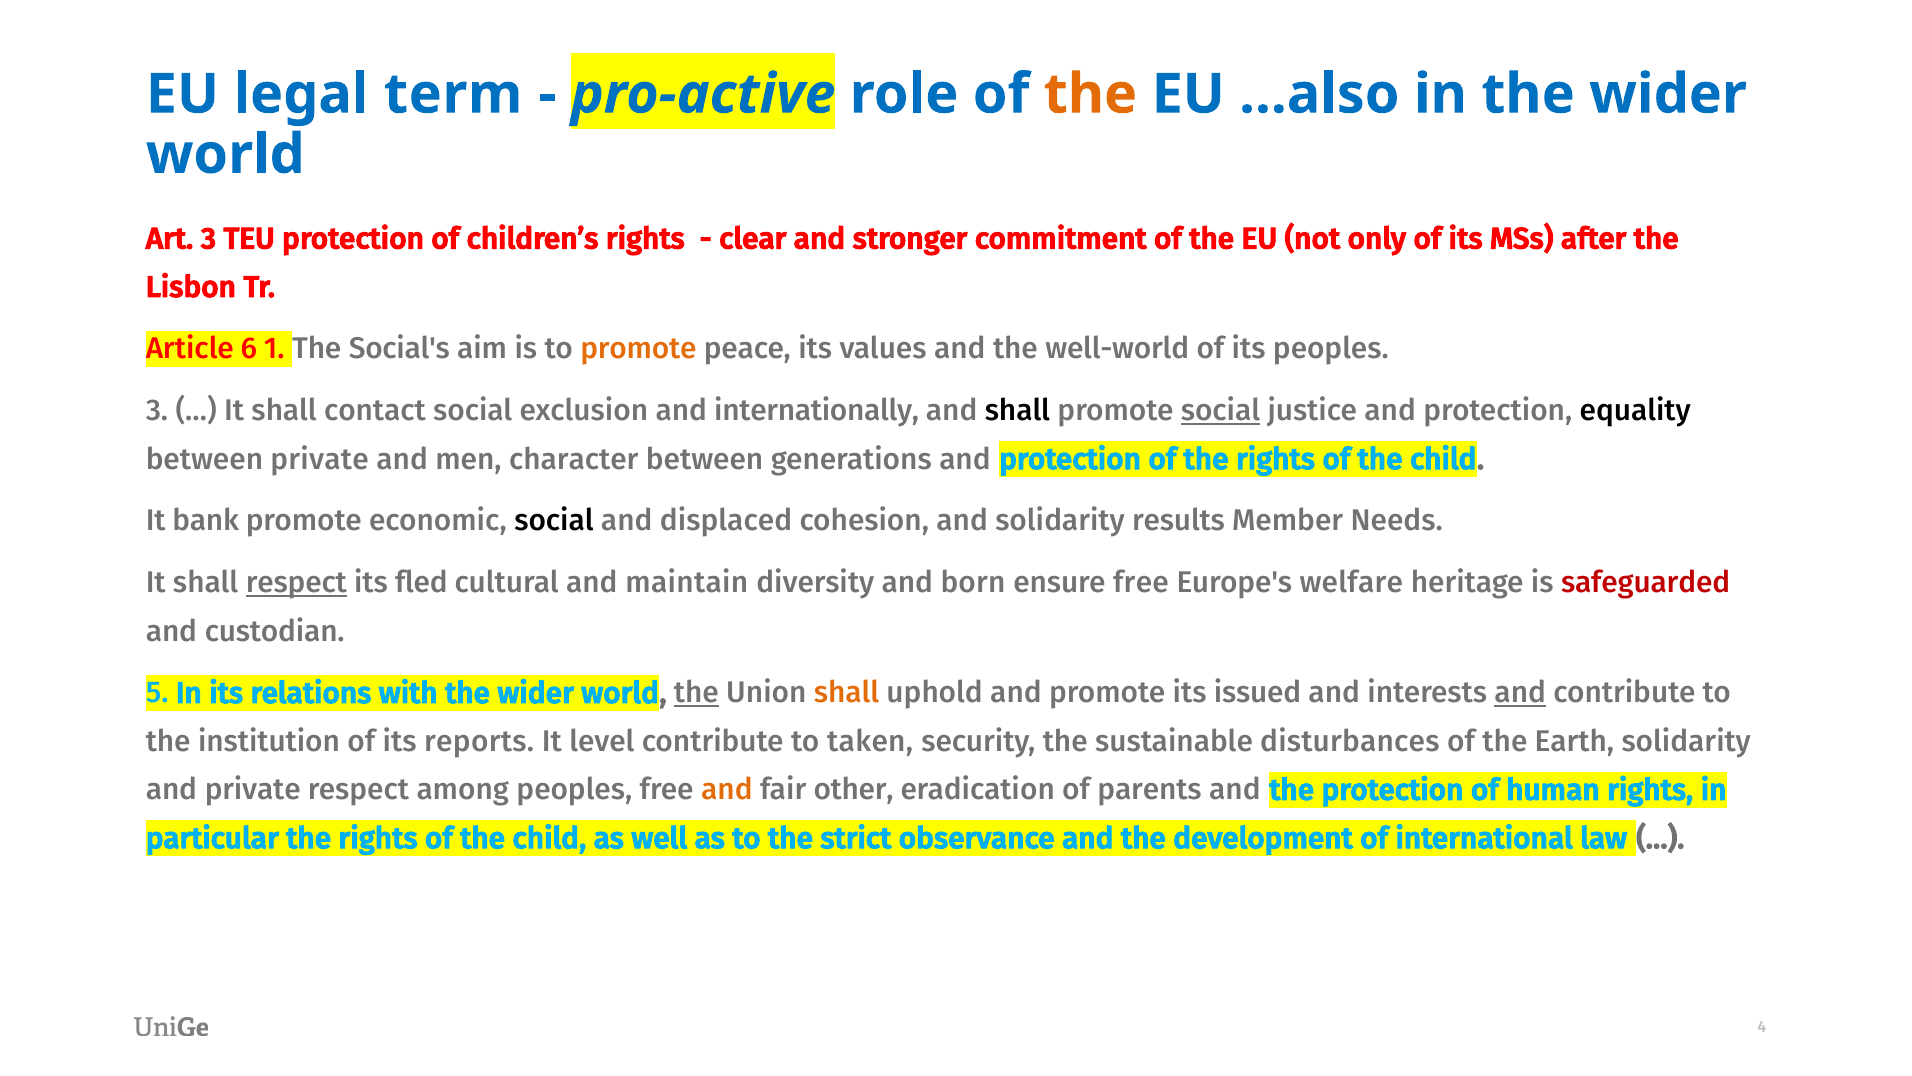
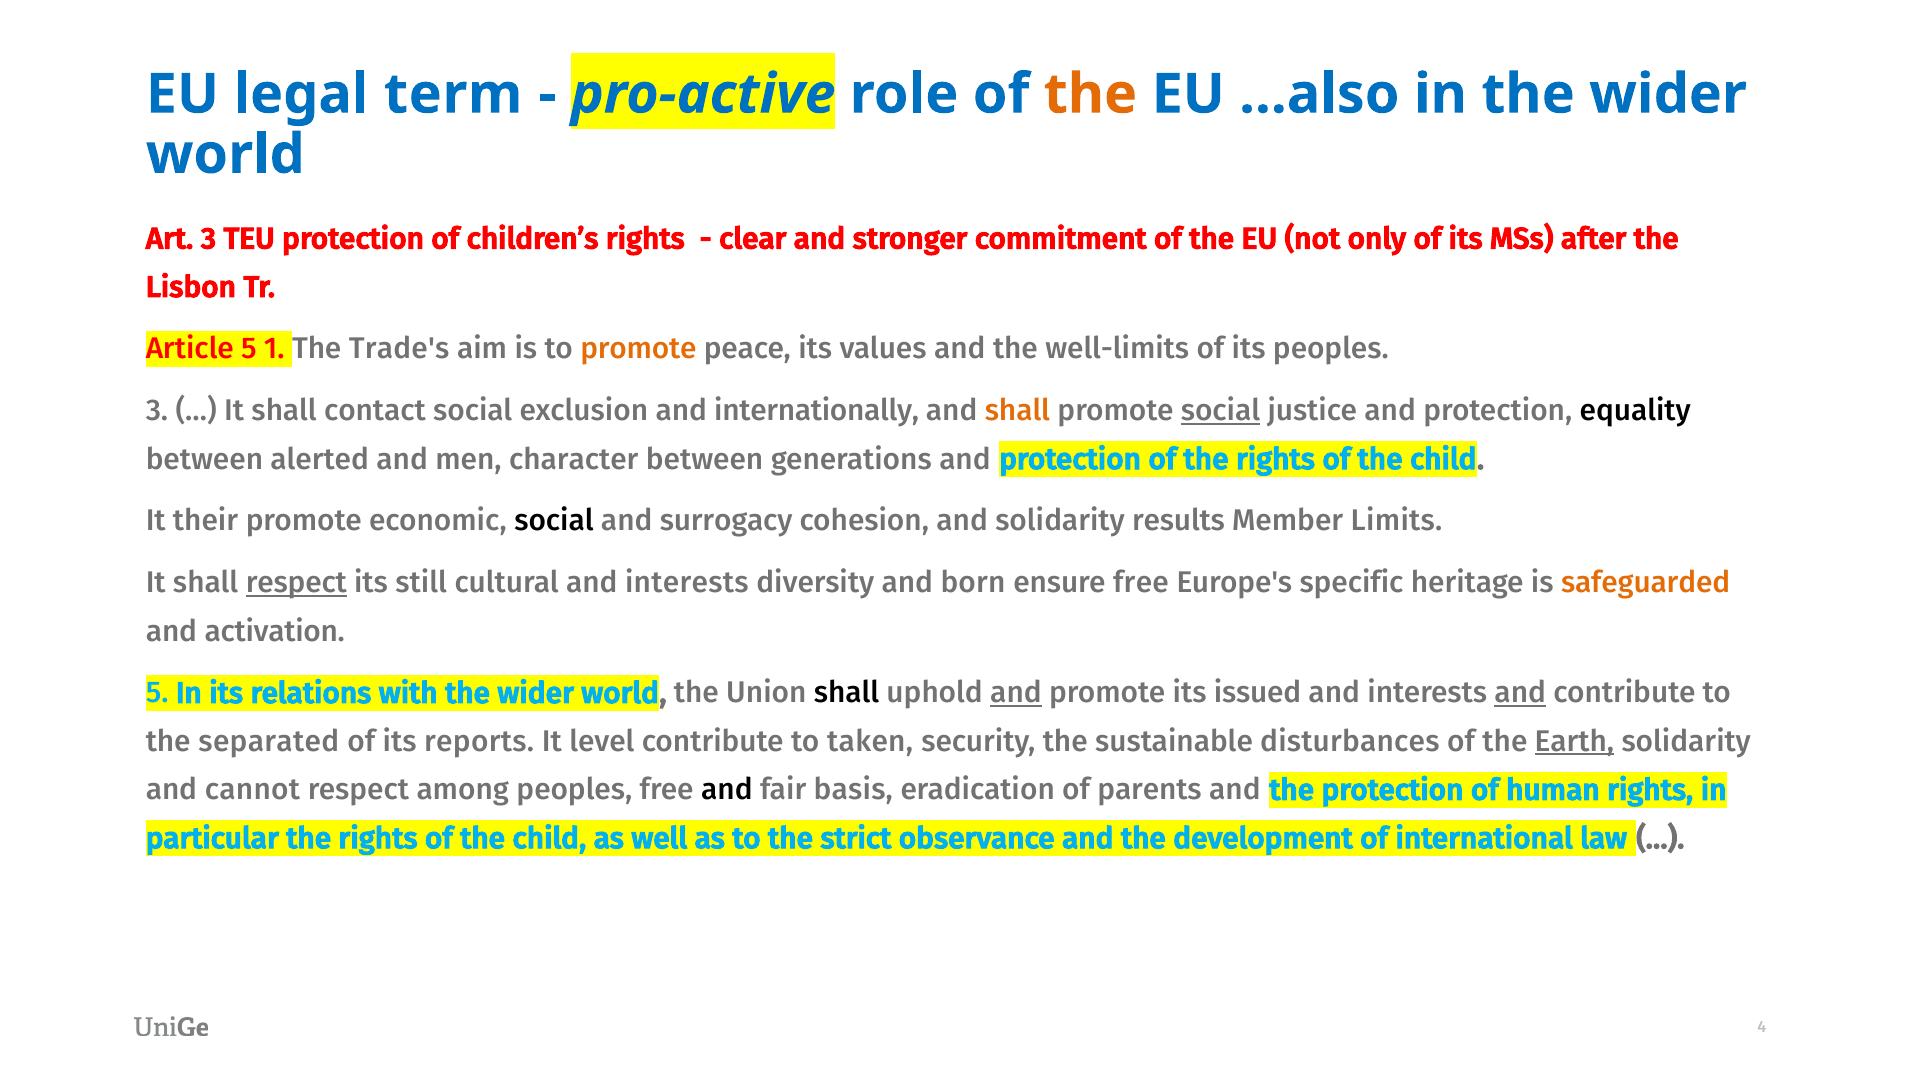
Article 6: 6 -> 5
Social's: Social's -> Trade's
well-world: well-world -> well-limits
shall at (1017, 411) colour: black -> orange
between private: private -> alerted
bank: bank -> their
displaced: displaced -> surrogacy
Needs: Needs -> Limits
fled: fled -> still
cultural and maintain: maintain -> interests
welfare: welfare -> specific
safeguarded colour: red -> orange
custodian: custodian -> activation
the at (696, 693) underline: present -> none
shall at (846, 693) colour: orange -> black
and at (1016, 693) underline: none -> present
institution: institution -> separated
Earth underline: none -> present
and private: private -> cannot
and at (727, 790) colour: orange -> black
other: other -> basis
